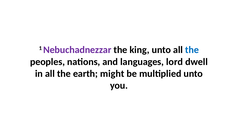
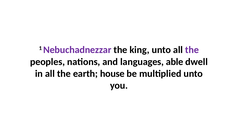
the at (192, 50) colour: blue -> purple
lord: lord -> able
might: might -> house
